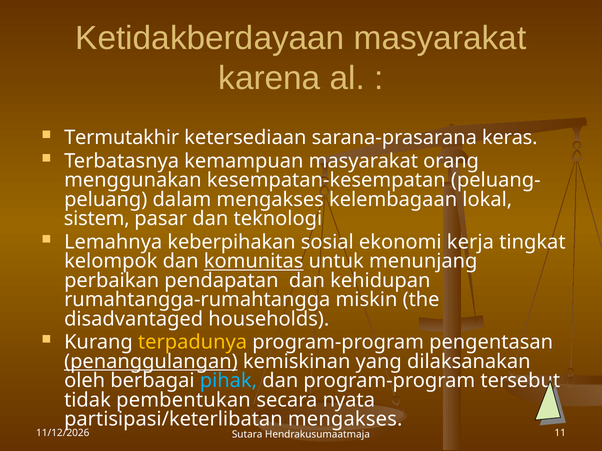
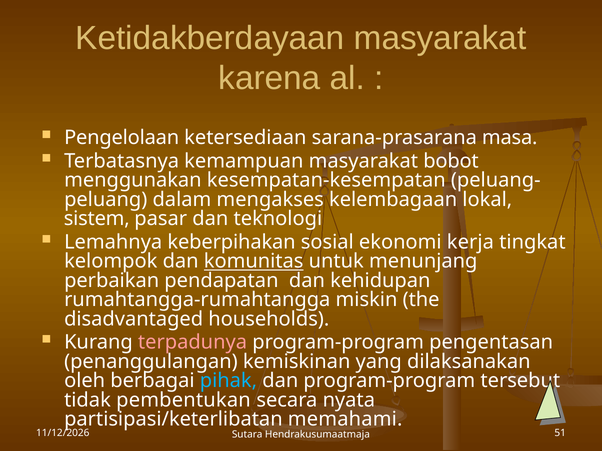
Termutakhir: Termutakhir -> Pengelolaan
keras: keras -> masa
orang: orang -> bobot
terpadunya colour: yellow -> pink
penanggulangan underline: present -> none
partisipasi/keterlibatan mengakses: mengakses -> memahami
11: 11 -> 51
